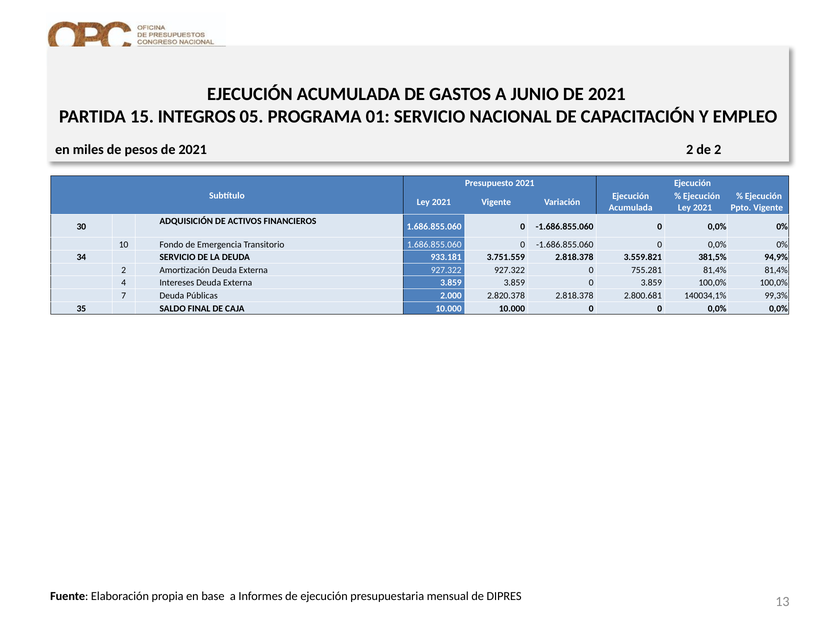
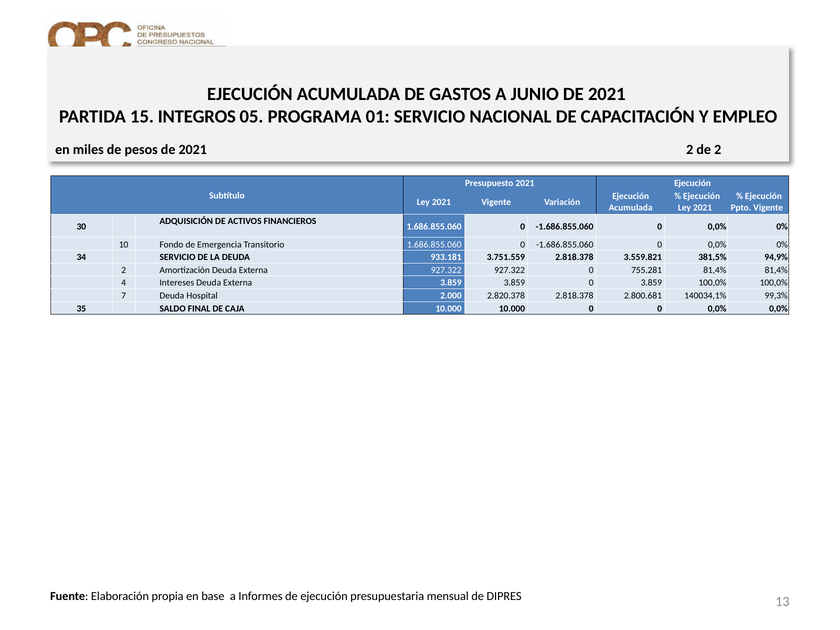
Públicas: Públicas -> Hospital
